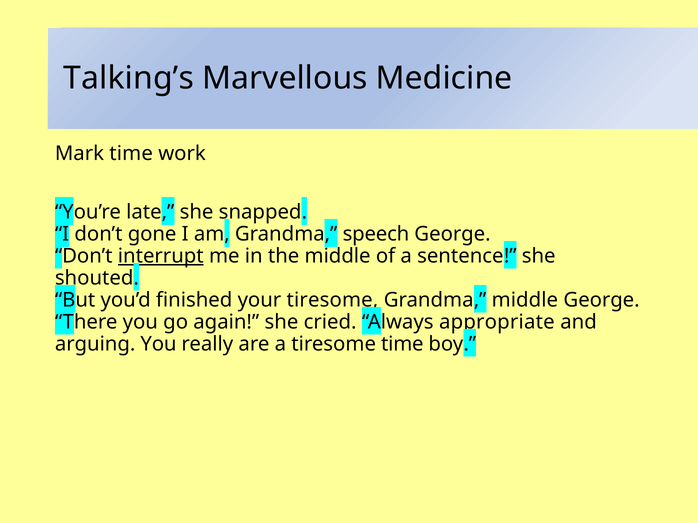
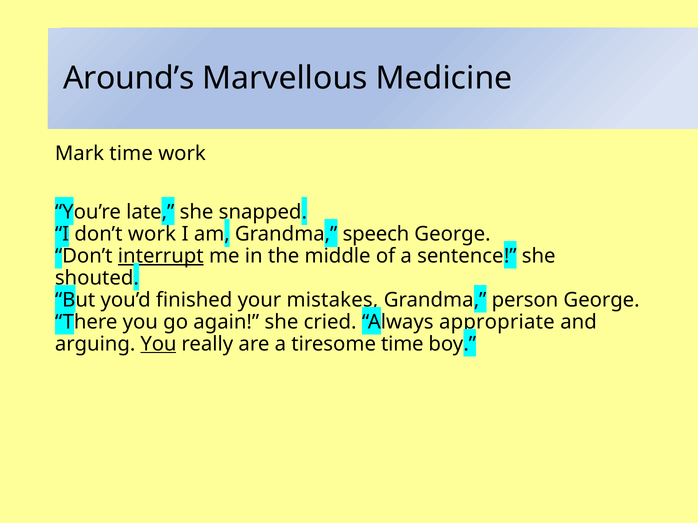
Talking’s: Talking’s -> Around’s
don’t gone: gone -> work
your tiresome: tiresome -> mistakes
Grandma middle: middle -> person
You at (158, 344) underline: none -> present
